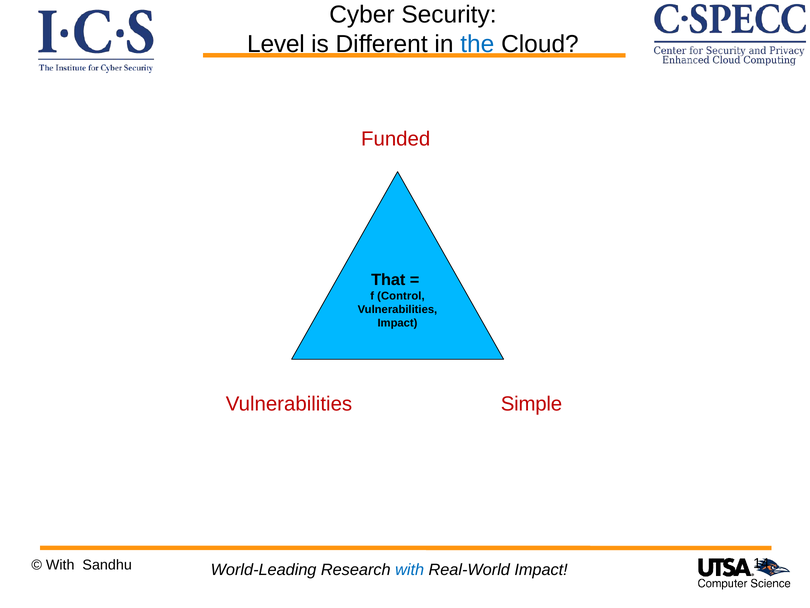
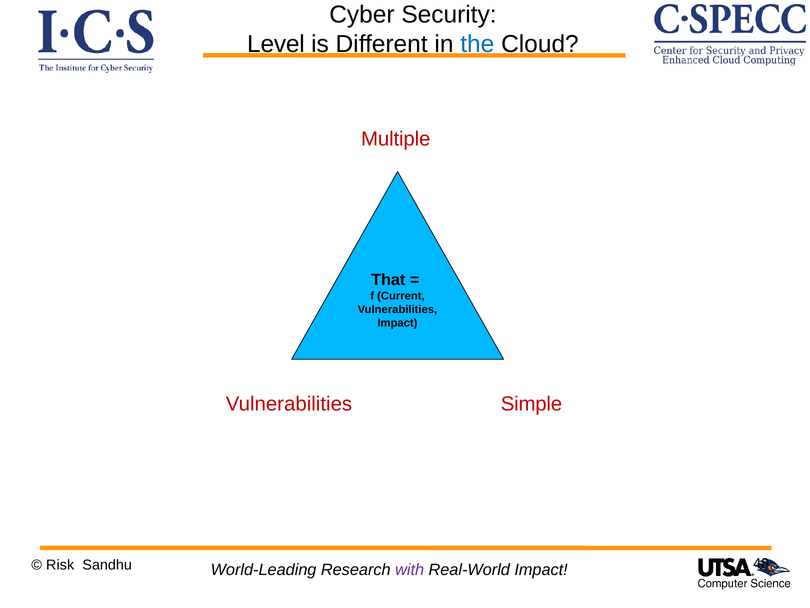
Funded: Funded -> Multiple
Control: Control -> Current
With at (60, 564): With -> Risk
14: 14 -> 48
with at (410, 569) colour: blue -> purple
